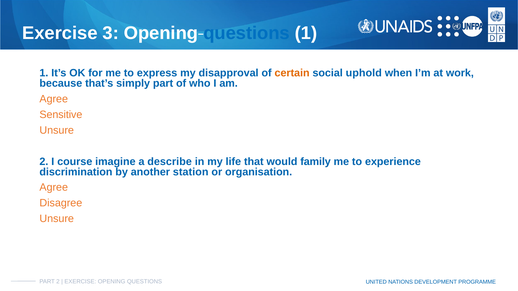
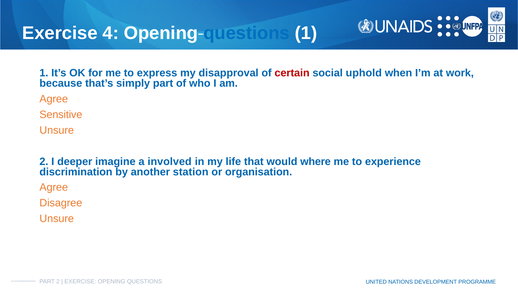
3: 3 -> 4
certain colour: orange -> red
course: course -> deeper
describe: describe -> involved
family: family -> where
